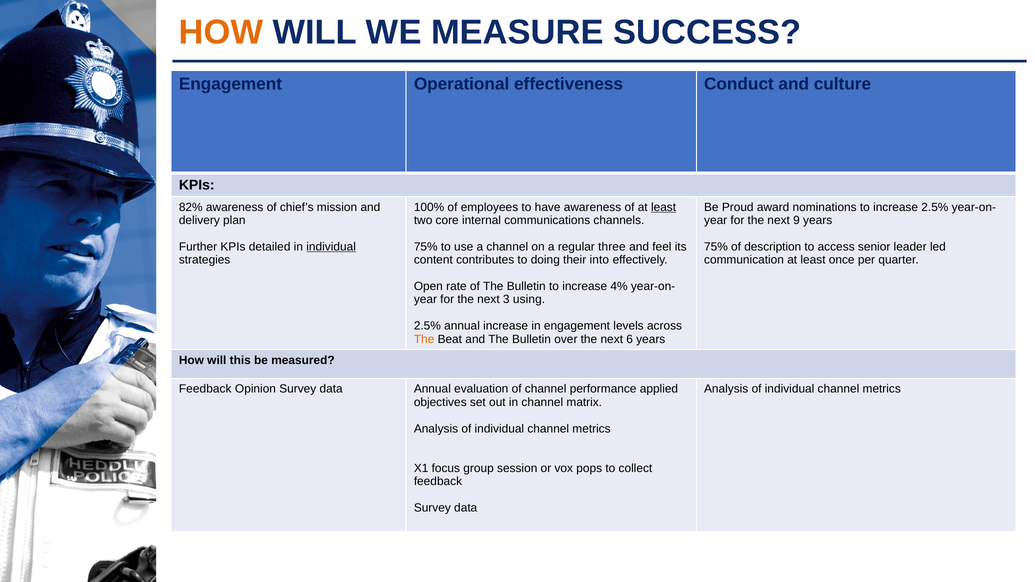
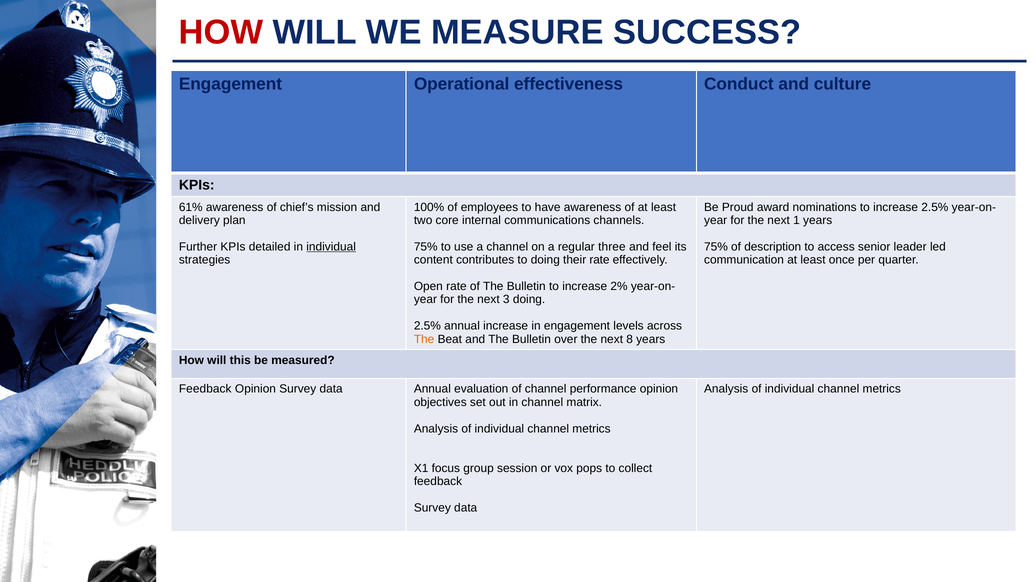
HOW at (221, 33) colour: orange -> red
82%: 82% -> 61%
least at (664, 207) underline: present -> none
9: 9 -> 1
their into: into -> rate
4%: 4% -> 2%
3 using: using -> doing
6: 6 -> 8
performance applied: applied -> opinion
